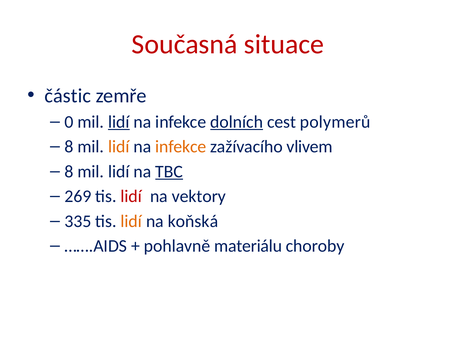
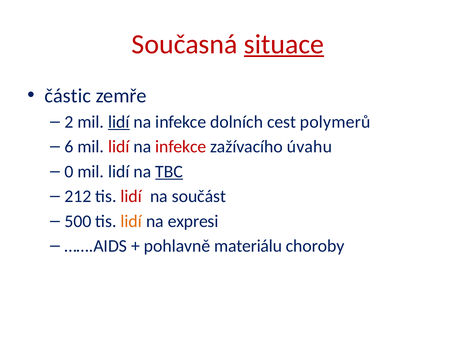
situace underline: none -> present
0: 0 -> 2
dolních underline: present -> none
8 at (69, 147): 8 -> 6
lidí at (119, 147) colour: orange -> red
infekce at (181, 147) colour: orange -> red
vlivem: vlivem -> úvahu
8 at (69, 172): 8 -> 0
269: 269 -> 212
vektory: vektory -> součást
335: 335 -> 500
koňská: koňská -> expresi
